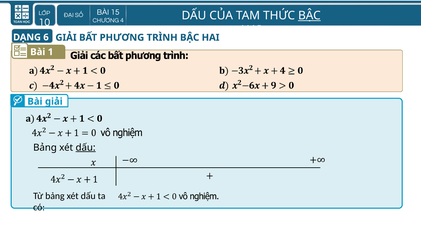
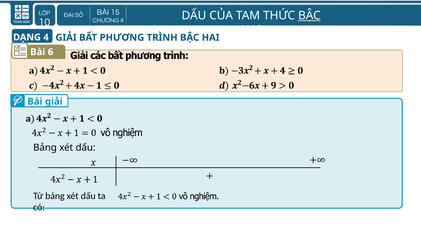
DẠNG 6: 6 -> 4
1: 1 -> 6
dấu at (86, 147) underline: present -> none
